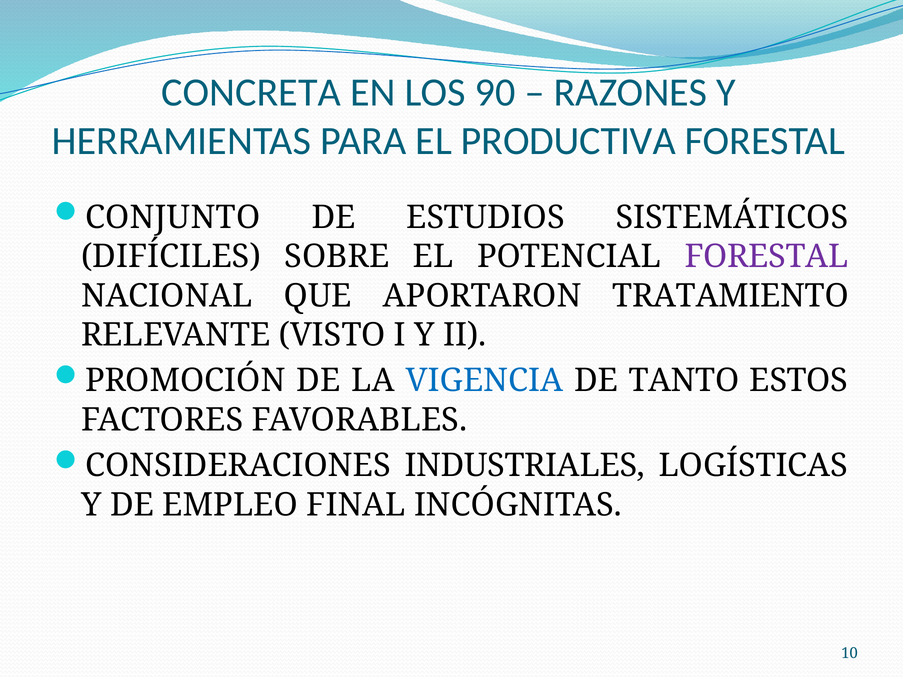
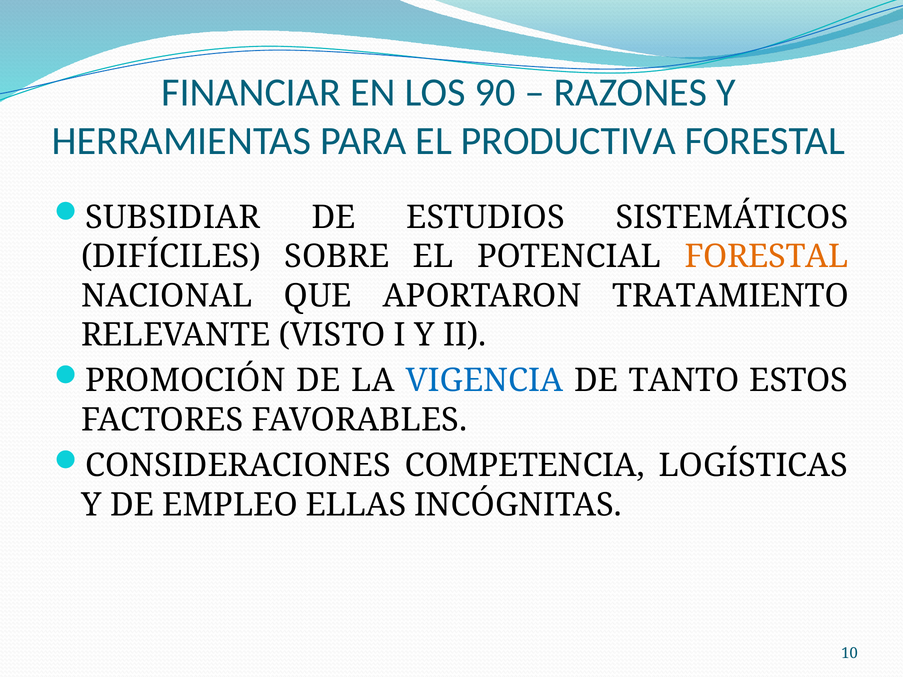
CONCRETA: CONCRETA -> FINANCIAR
CONJUNTO: CONJUNTO -> SUBSIDIAR
FORESTAL at (766, 257) colour: purple -> orange
INDUSTRIALES: INDUSTRIALES -> COMPETENCIA
FINAL: FINAL -> ELLAS
